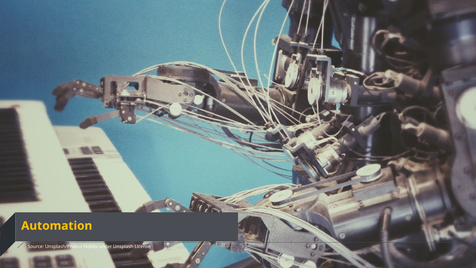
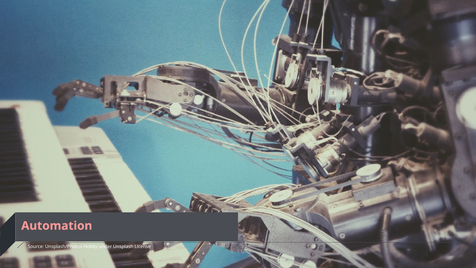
Automation colour: yellow -> pink
